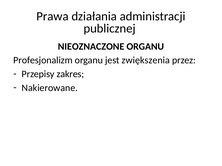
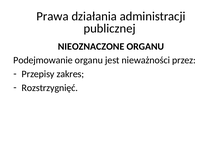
Profesjonalizm: Profesjonalizm -> Podejmowanie
zwiększenia: zwiększenia -> nieważności
Nakierowane: Nakierowane -> Rozstrzygnięć
